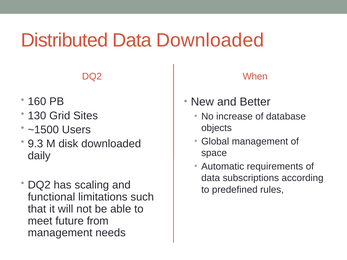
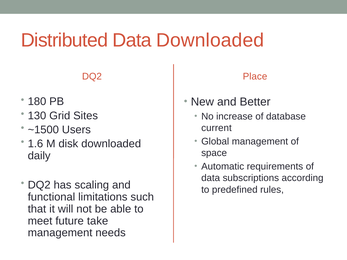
When: When -> Place
160: 160 -> 180
objects: objects -> current
9.3: 9.3 -> 1.6
from: from -> take
